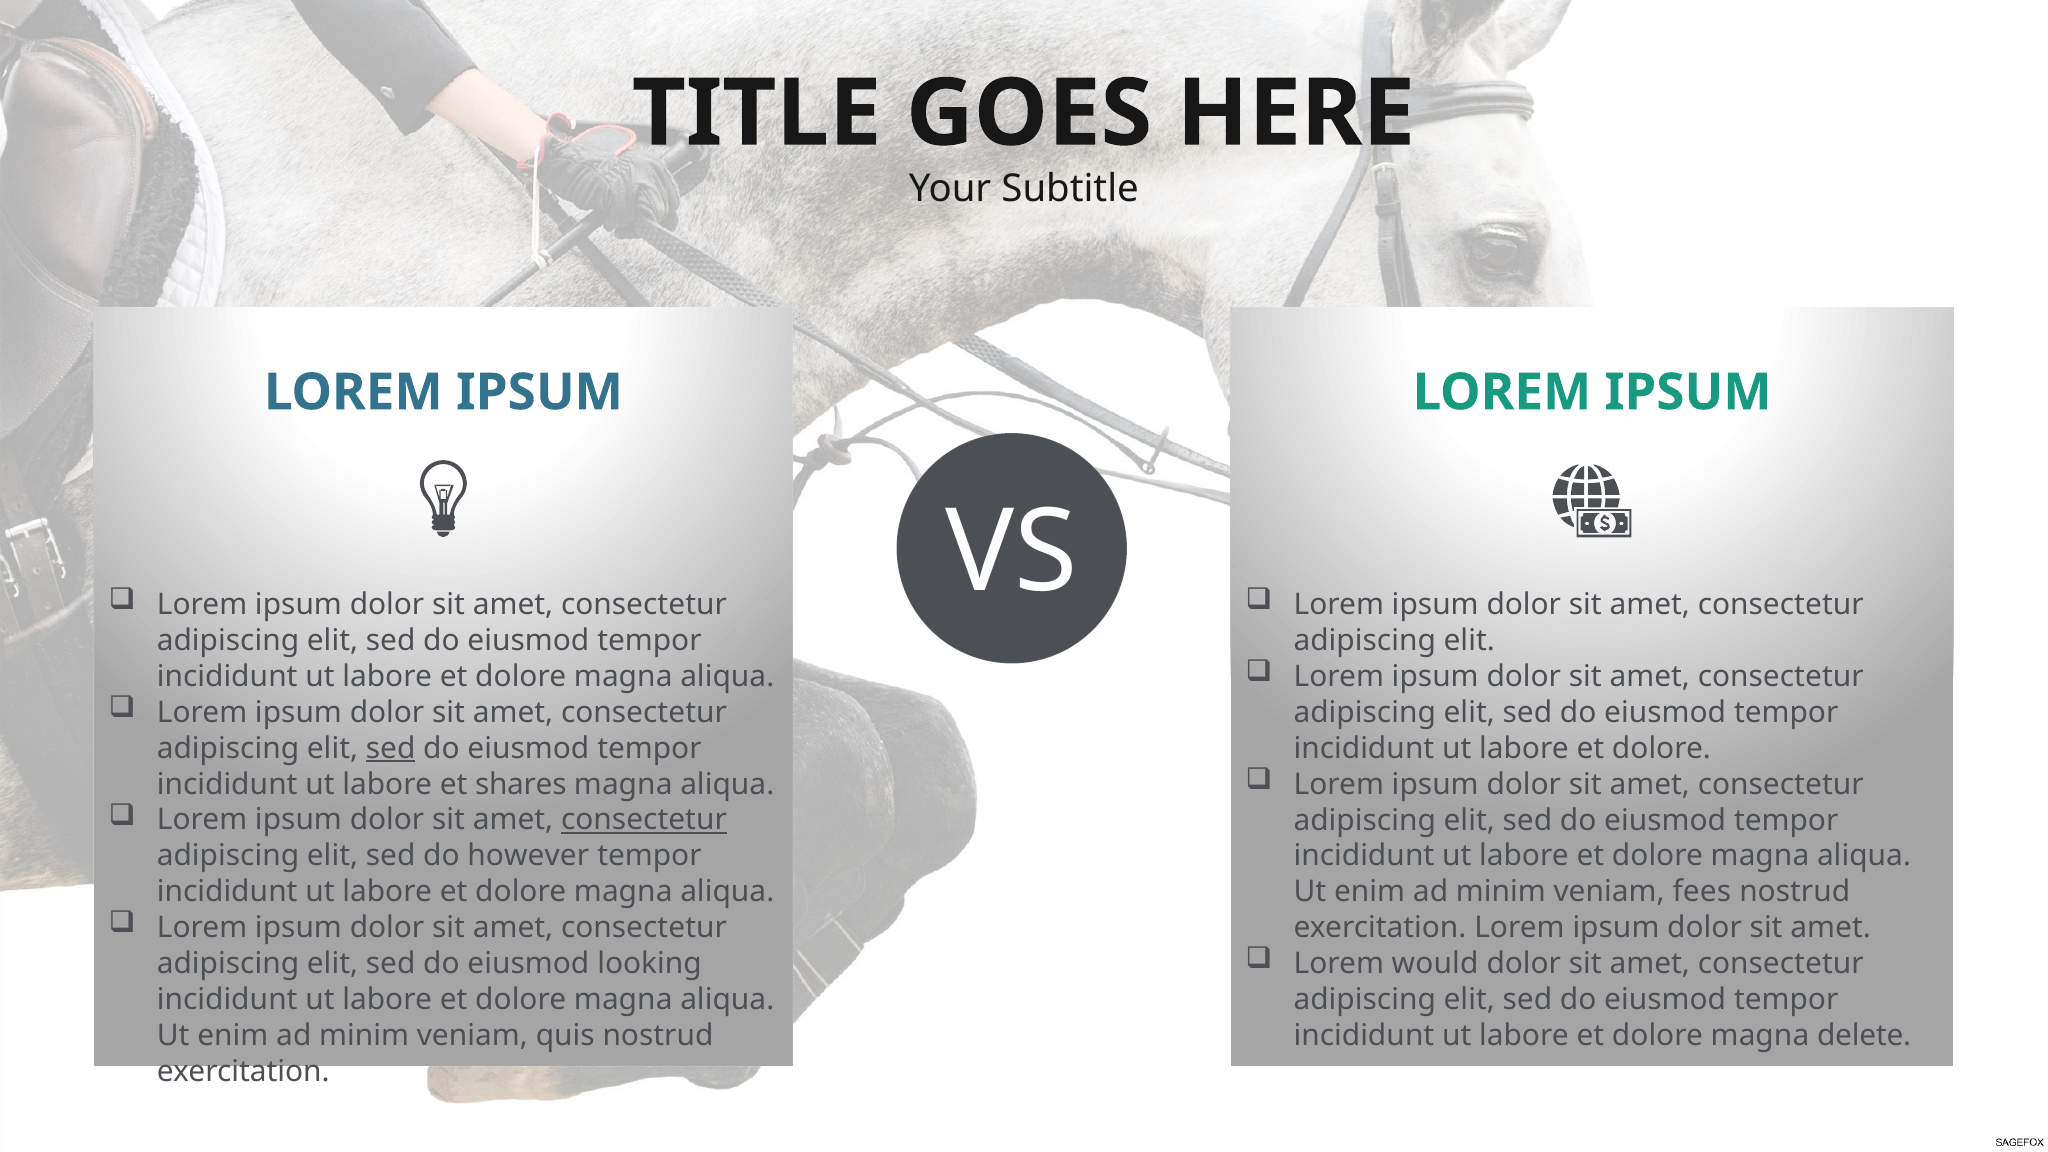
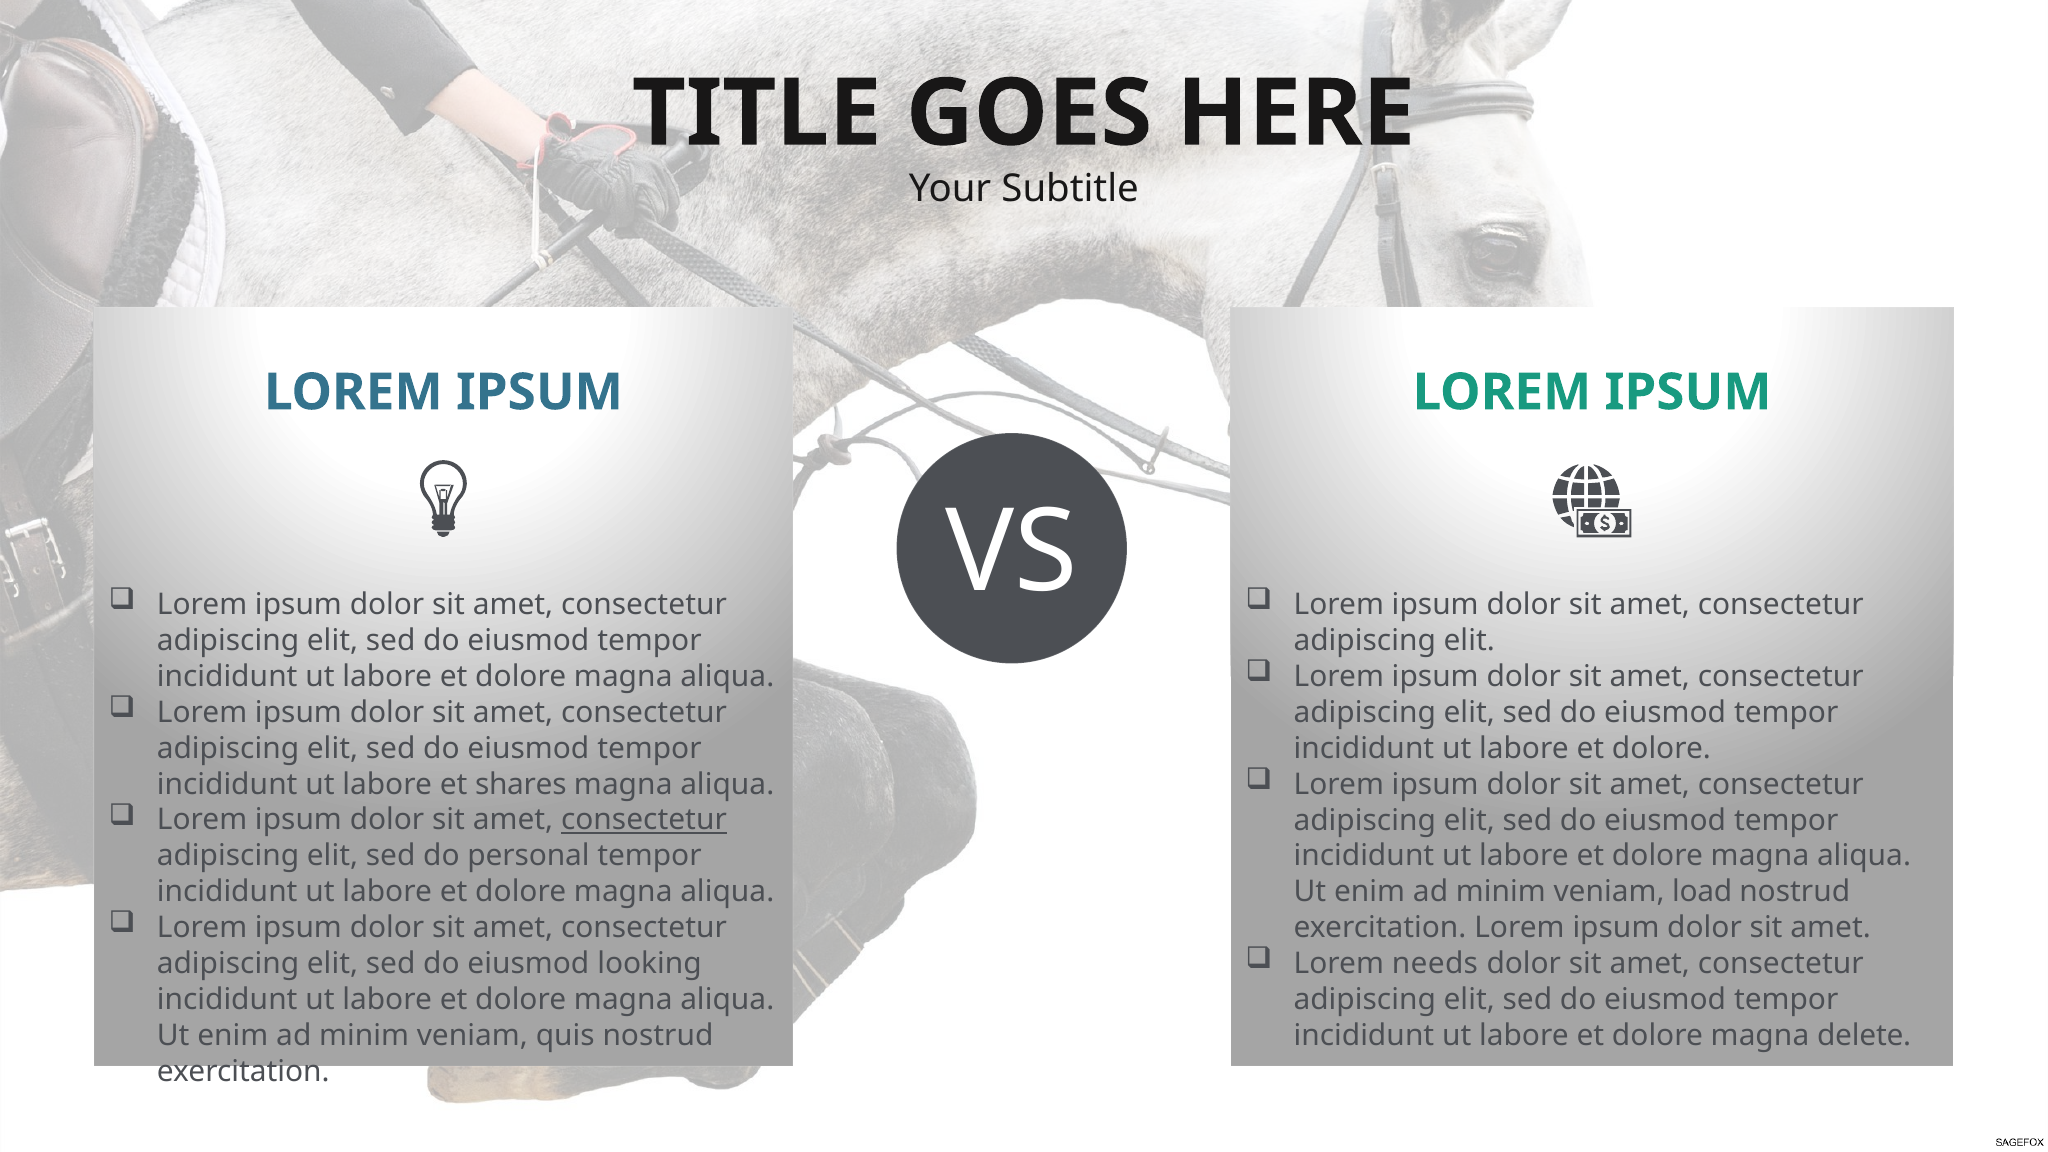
sed at (391, 748) underline: present -> none
however: however -> personal
fees: fees -> load
would: would -> needs
